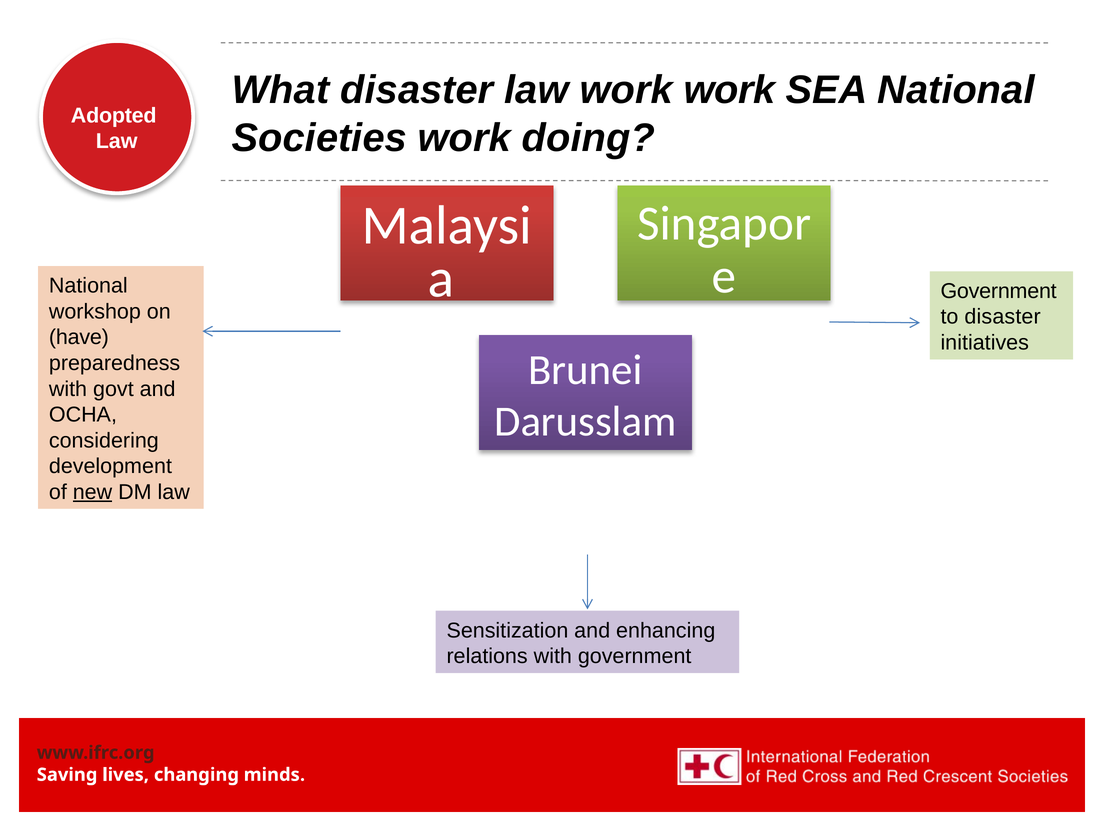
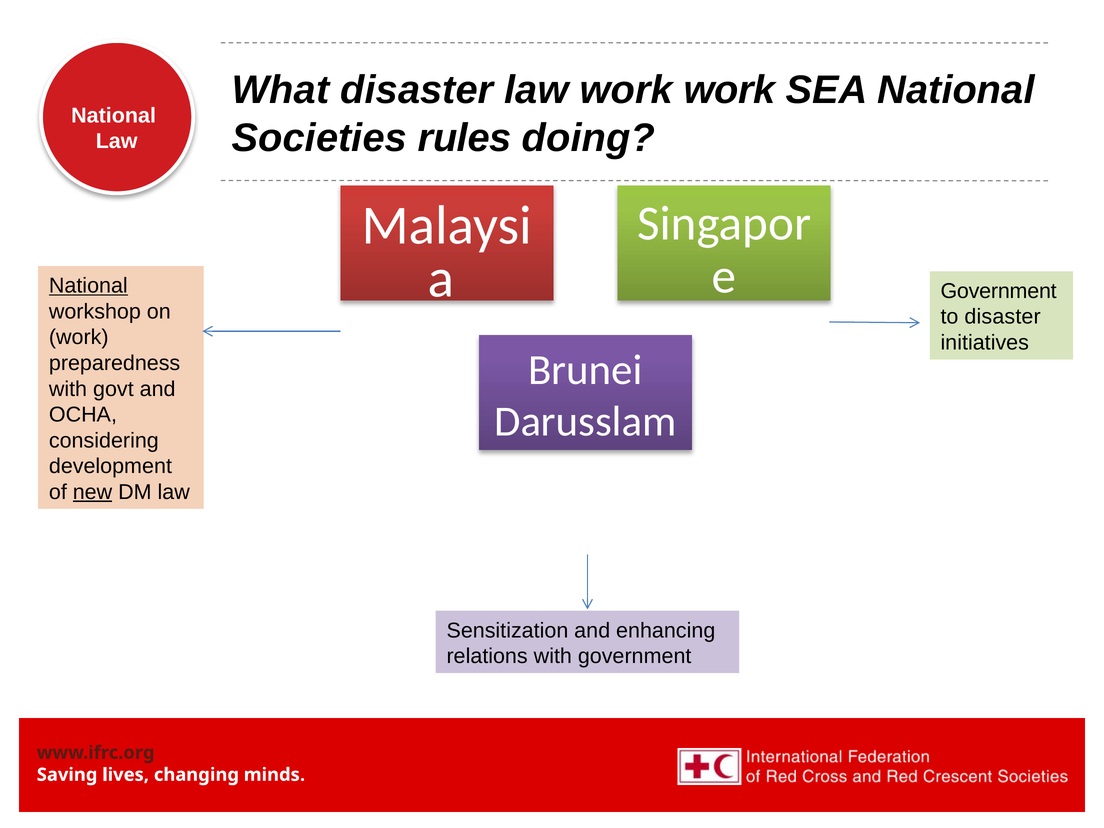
Adopted at (114, 116): Adopted -> National
Societies work: work -> rules
National at (88, 286) underline: none -> present
have at (79, 337): have -> work
